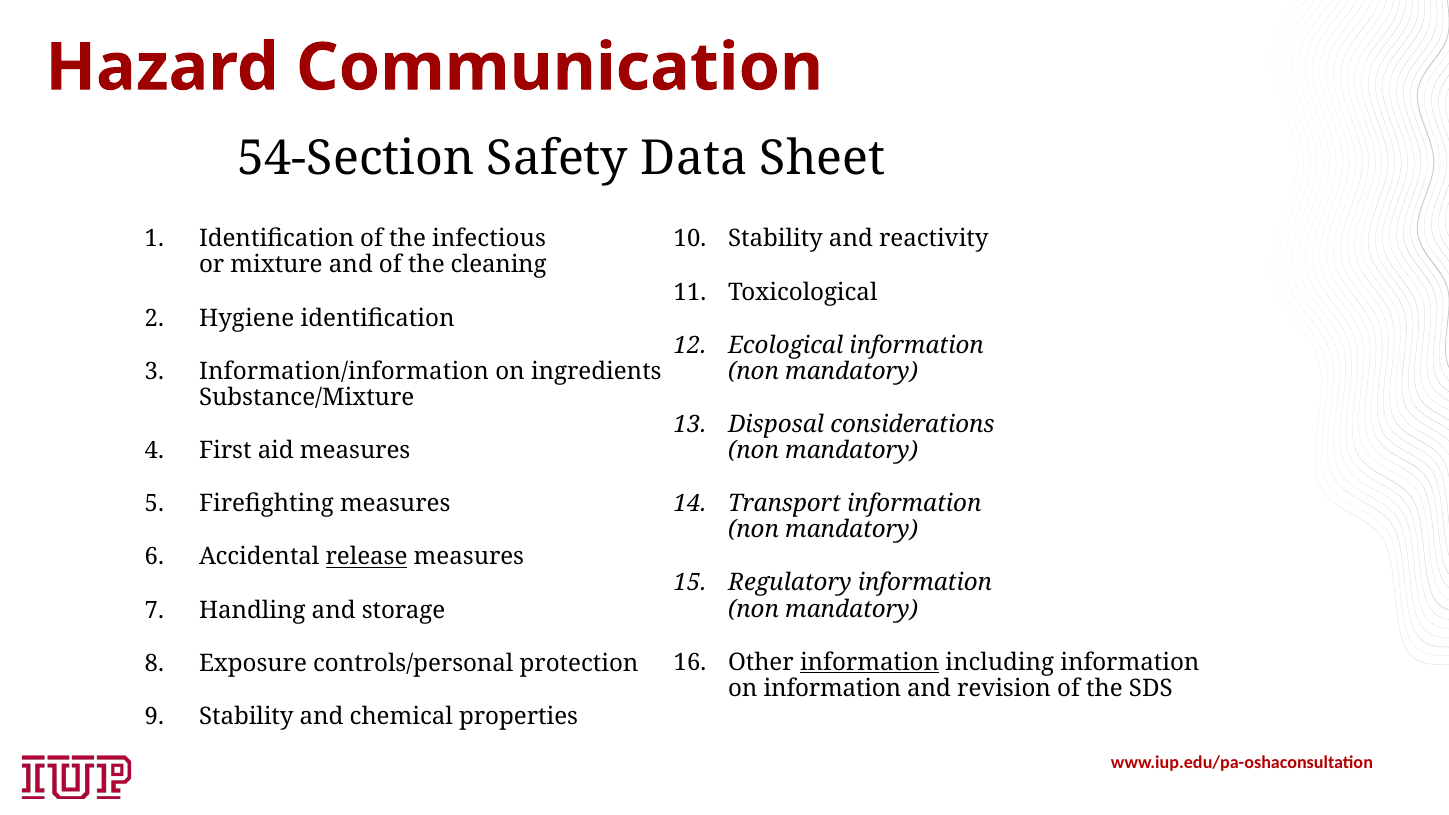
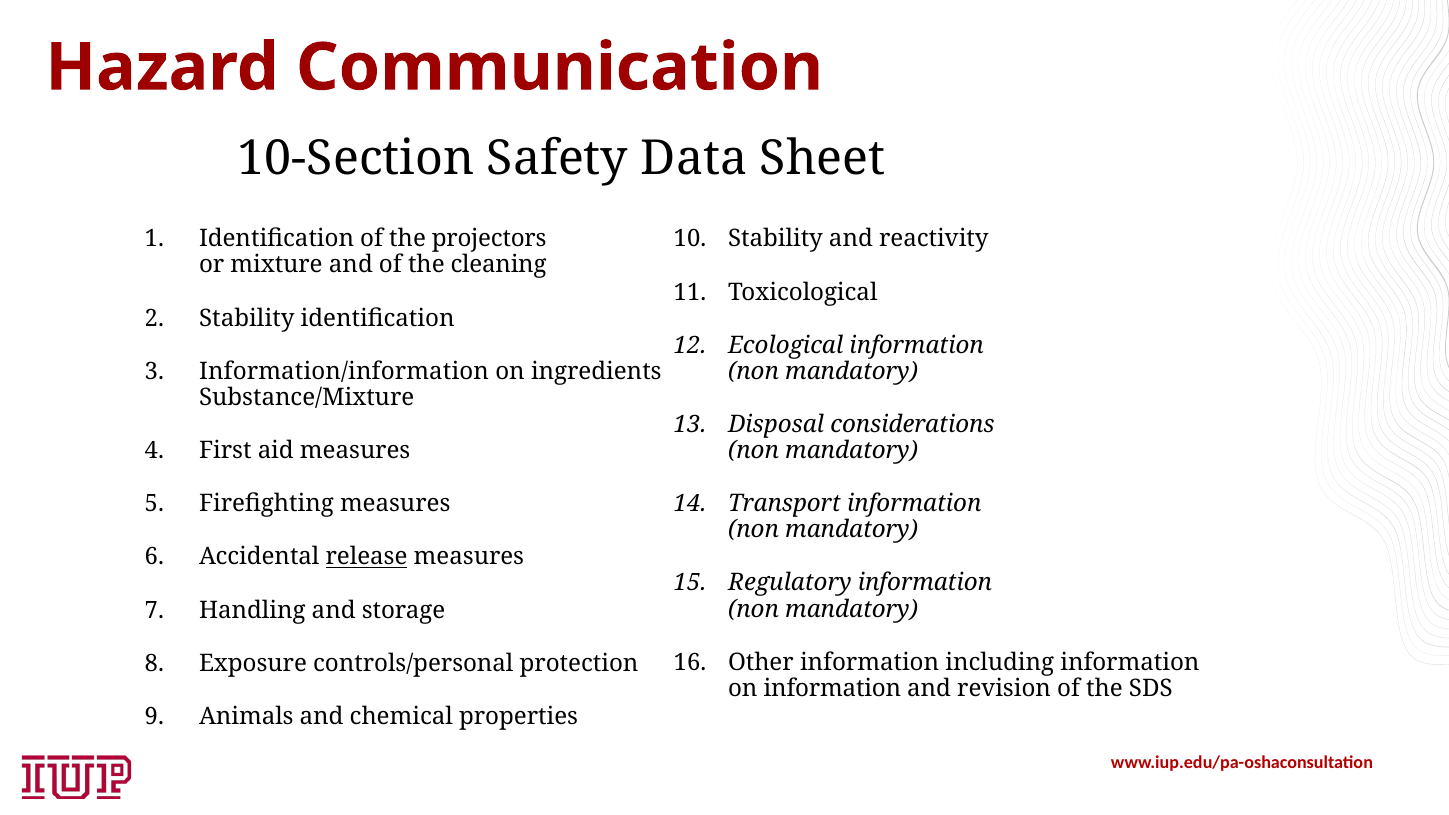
54-Section: 54-Section -> 10-Section
infectious: infectious -> projectors
Hygiene at (247, 318): Hygiene -> Stability
information at (870, 662) underline: present -> none
Stability at (246, 717): Stability -> Animals
